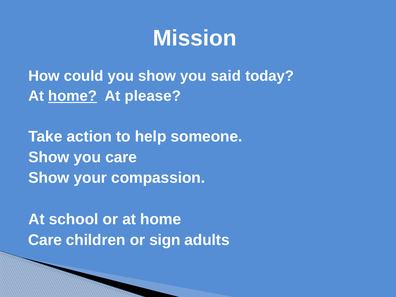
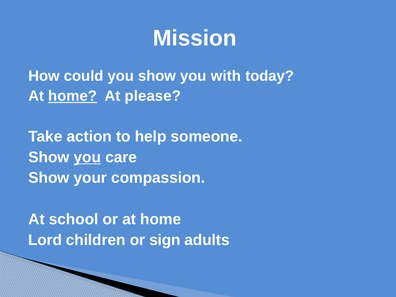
said: said -> with
you at (87, 157) underline: none -> present
Care at (45, 240): Care -> Lord
